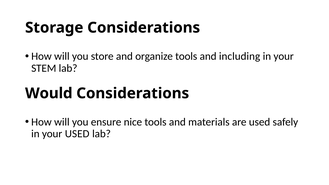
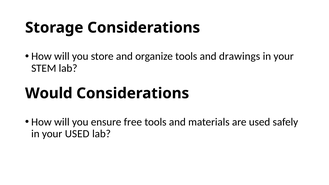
including: including -> drawings
nice: nice -> free
